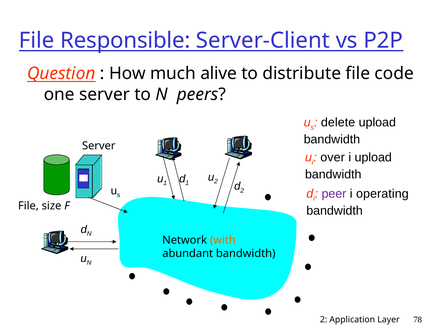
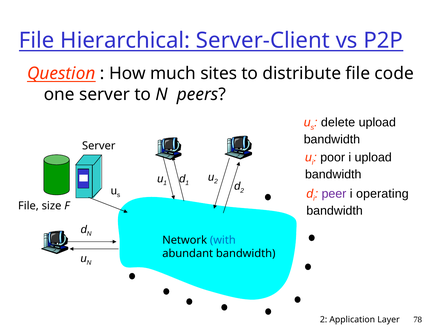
Responsible: Responsible -> Hierarchical
alive: alive -> sites
over: over -> poor
with colour: orange -> blue
